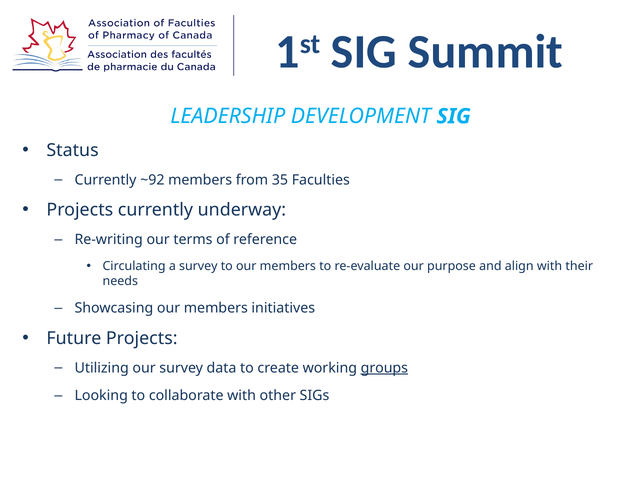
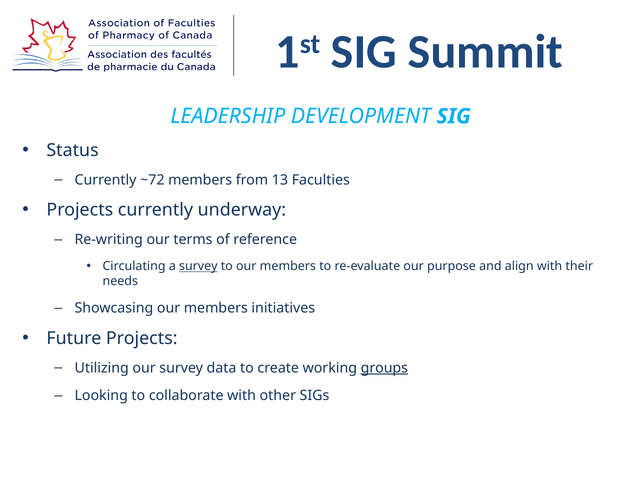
~92: ~92 -> ~72
35: 35 -> 13
survey at (198, 266) underline: none -> present
